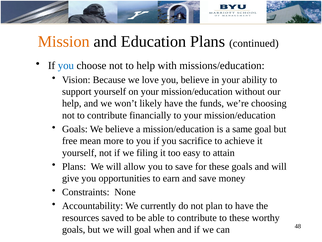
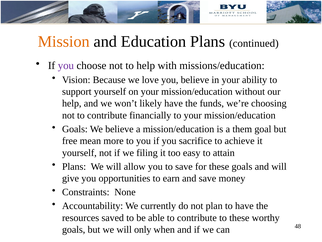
you at (66, 65) colour: blue -> purple
same: same -> them
will goal: goal -> only
